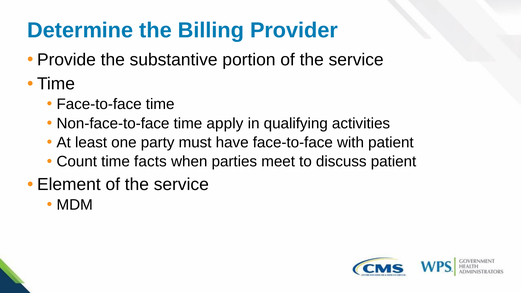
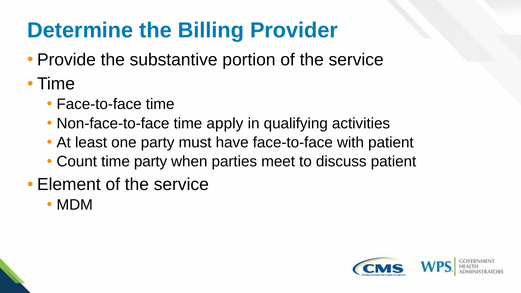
time facts: facts -> party
